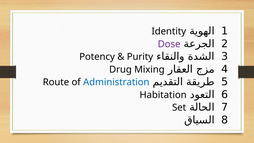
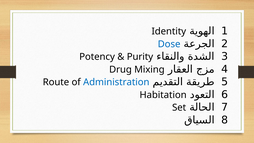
Dose colour: purple -> blue
